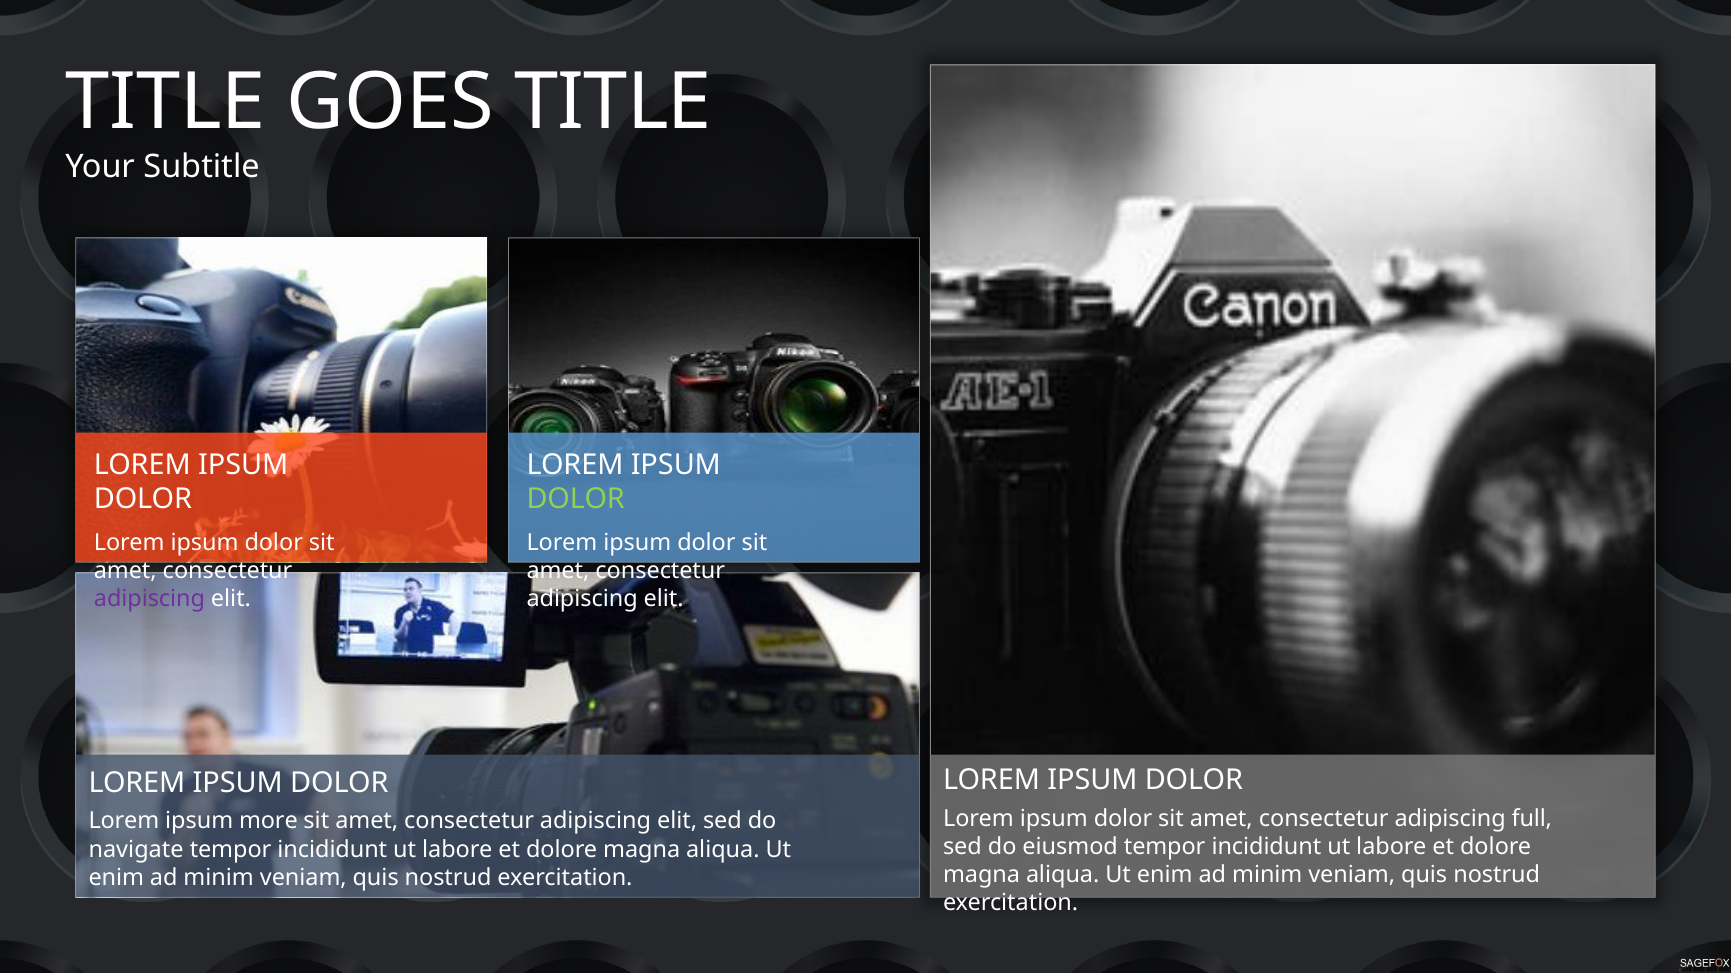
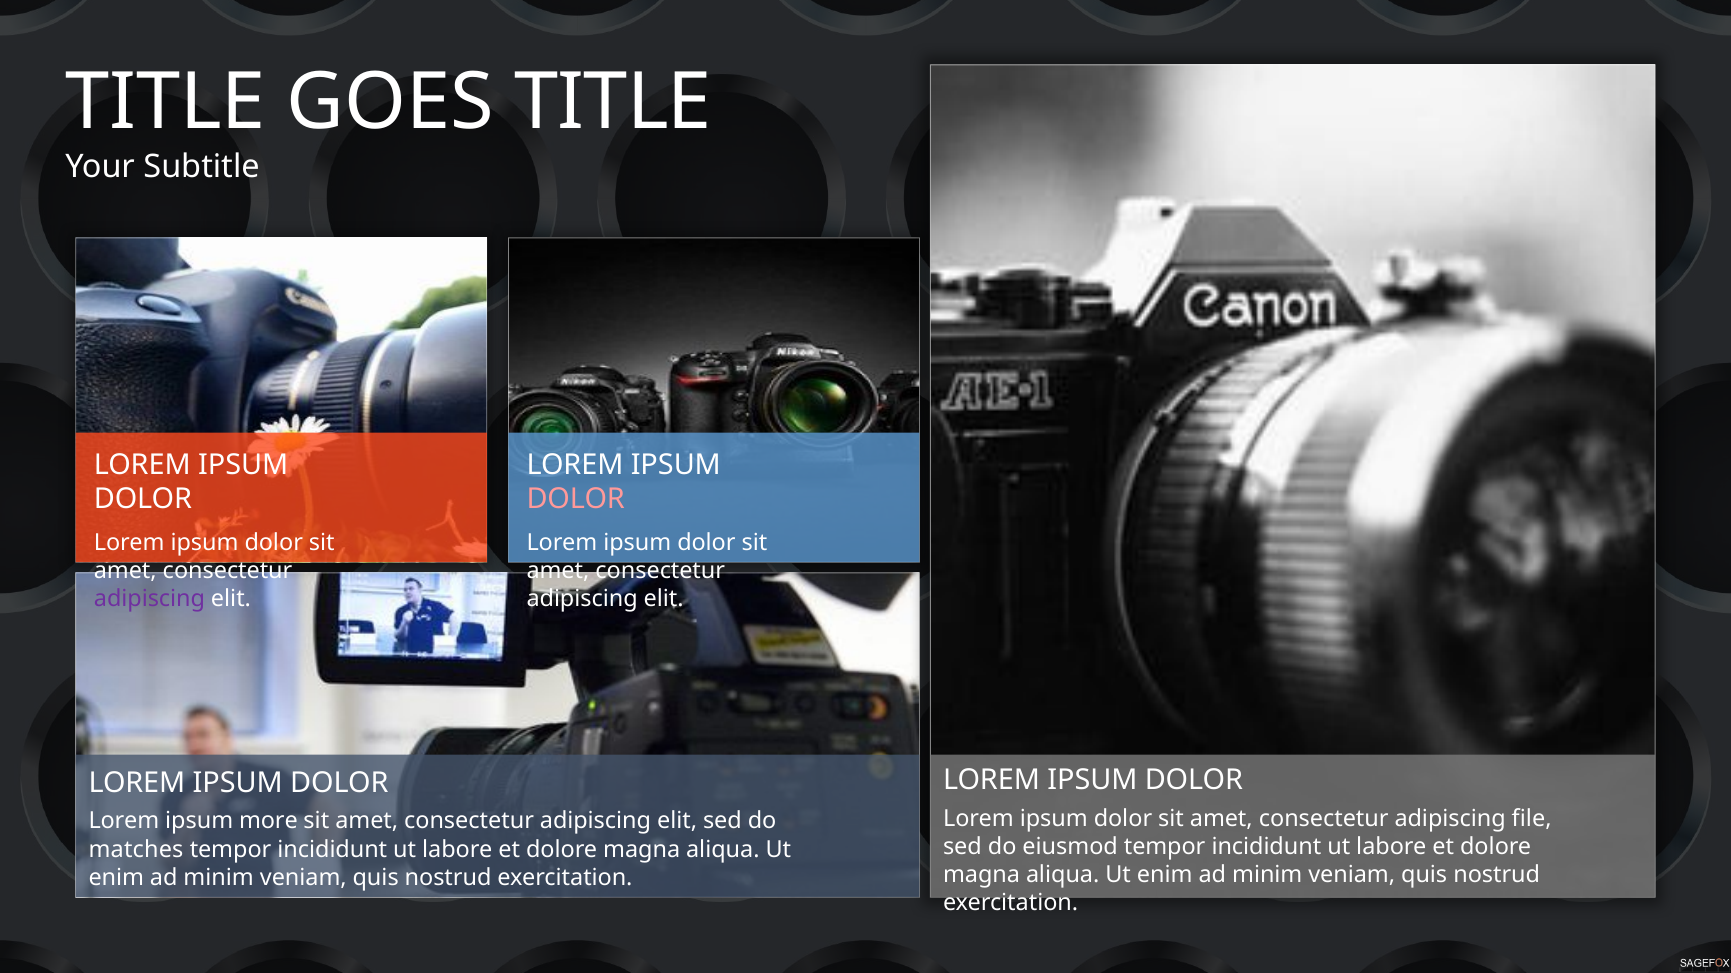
DOLOR at (576, 500) colour: light green -> pink
full: full -> file
navigate: navigate -> matches
